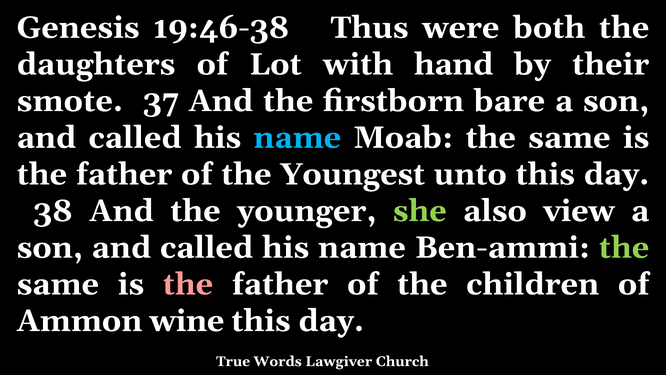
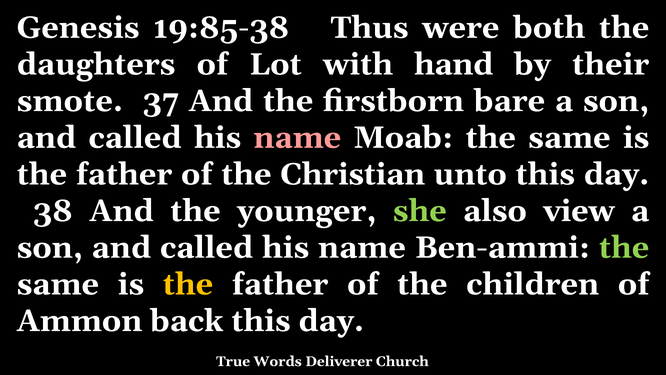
19:46-38: 19:46-38 -> 19:85-38
name at (297, 138) colour: light blue -> pink
Youngest: Youngest -> Christian
the at (188, 284) colour: pink -> yellow
wine: wine -> back
Lawgiver: Lawgiver -> Deliverer
